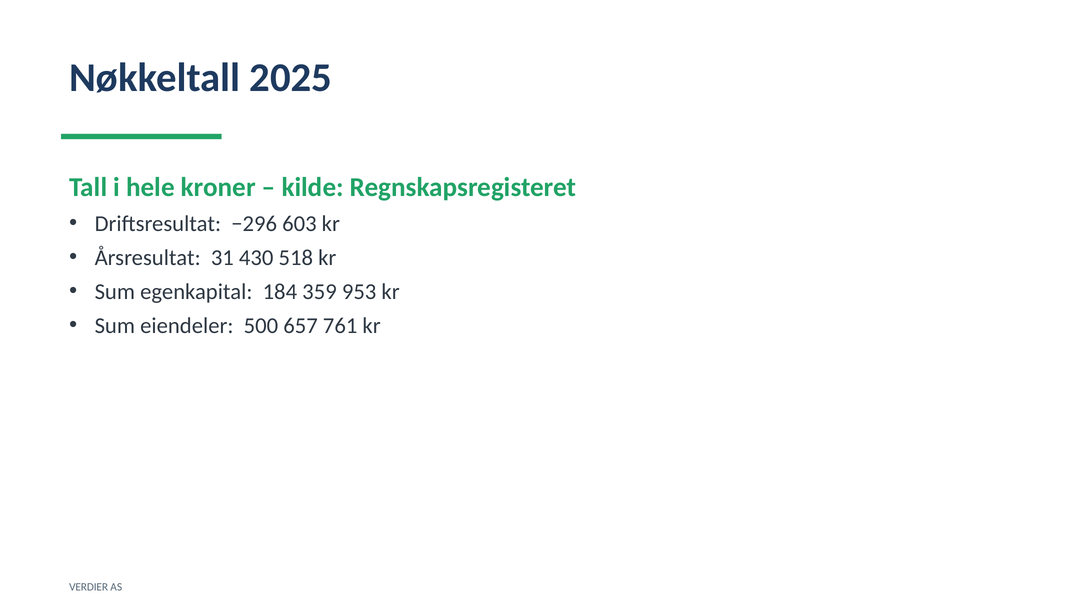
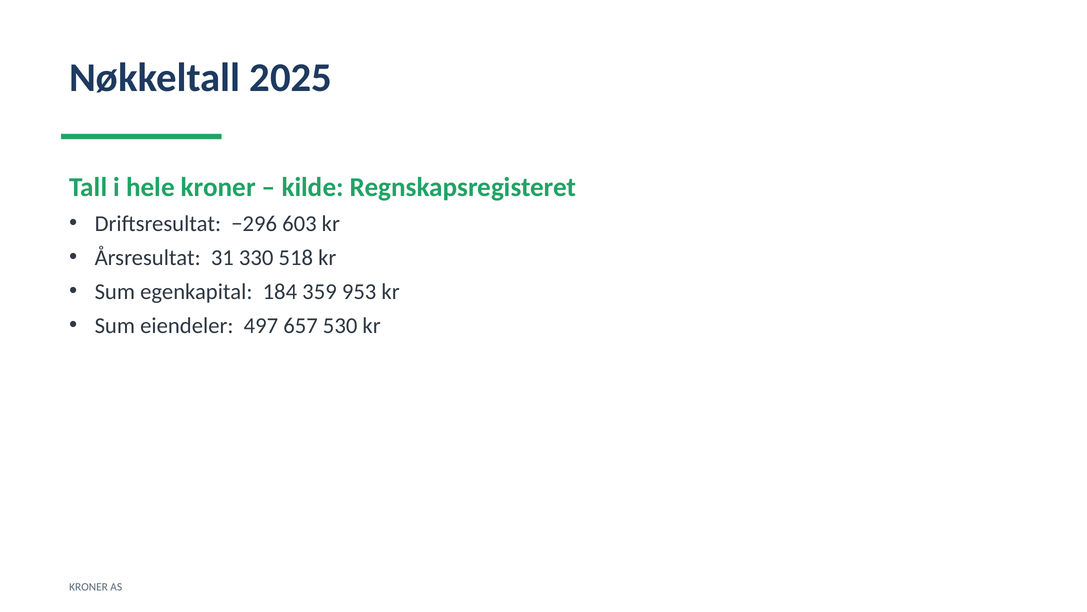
430: 430 -> 330
500: 500 -> 497
761: 761 -> 530
VERDIER at (89, 587): VERDIER -> KRONER
